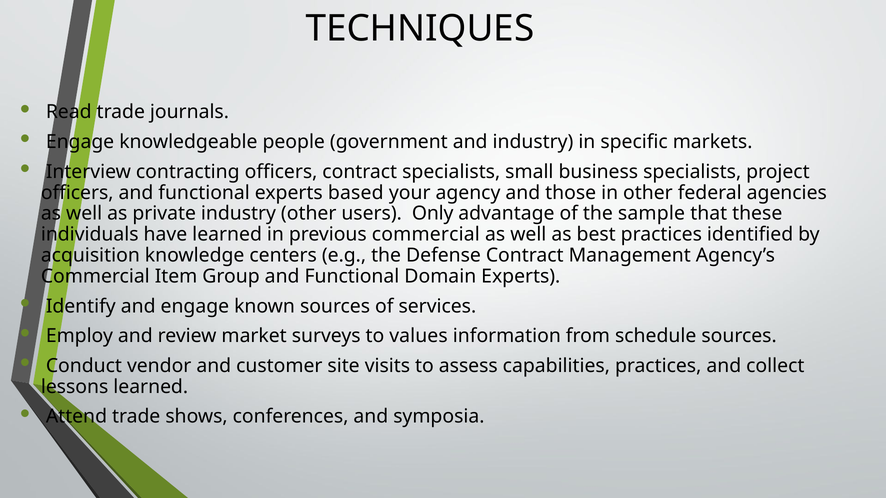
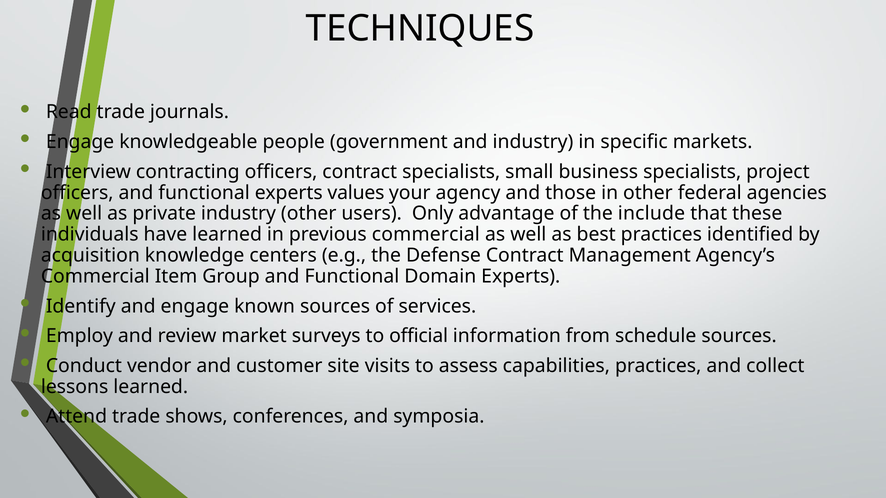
based: based -> values
sample: sample -> include
values: values -> official
